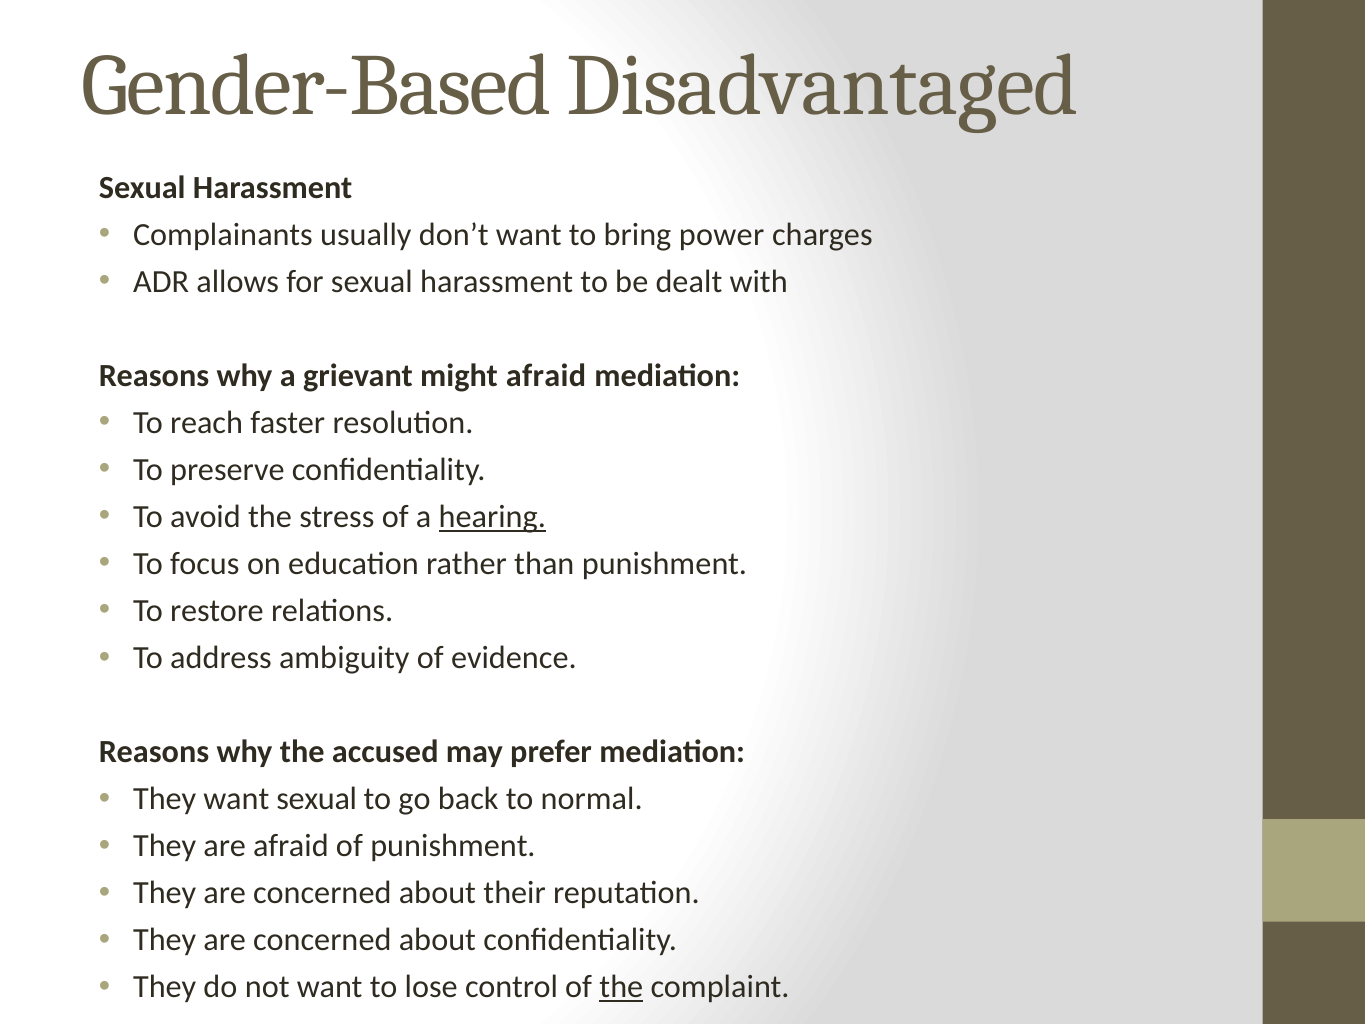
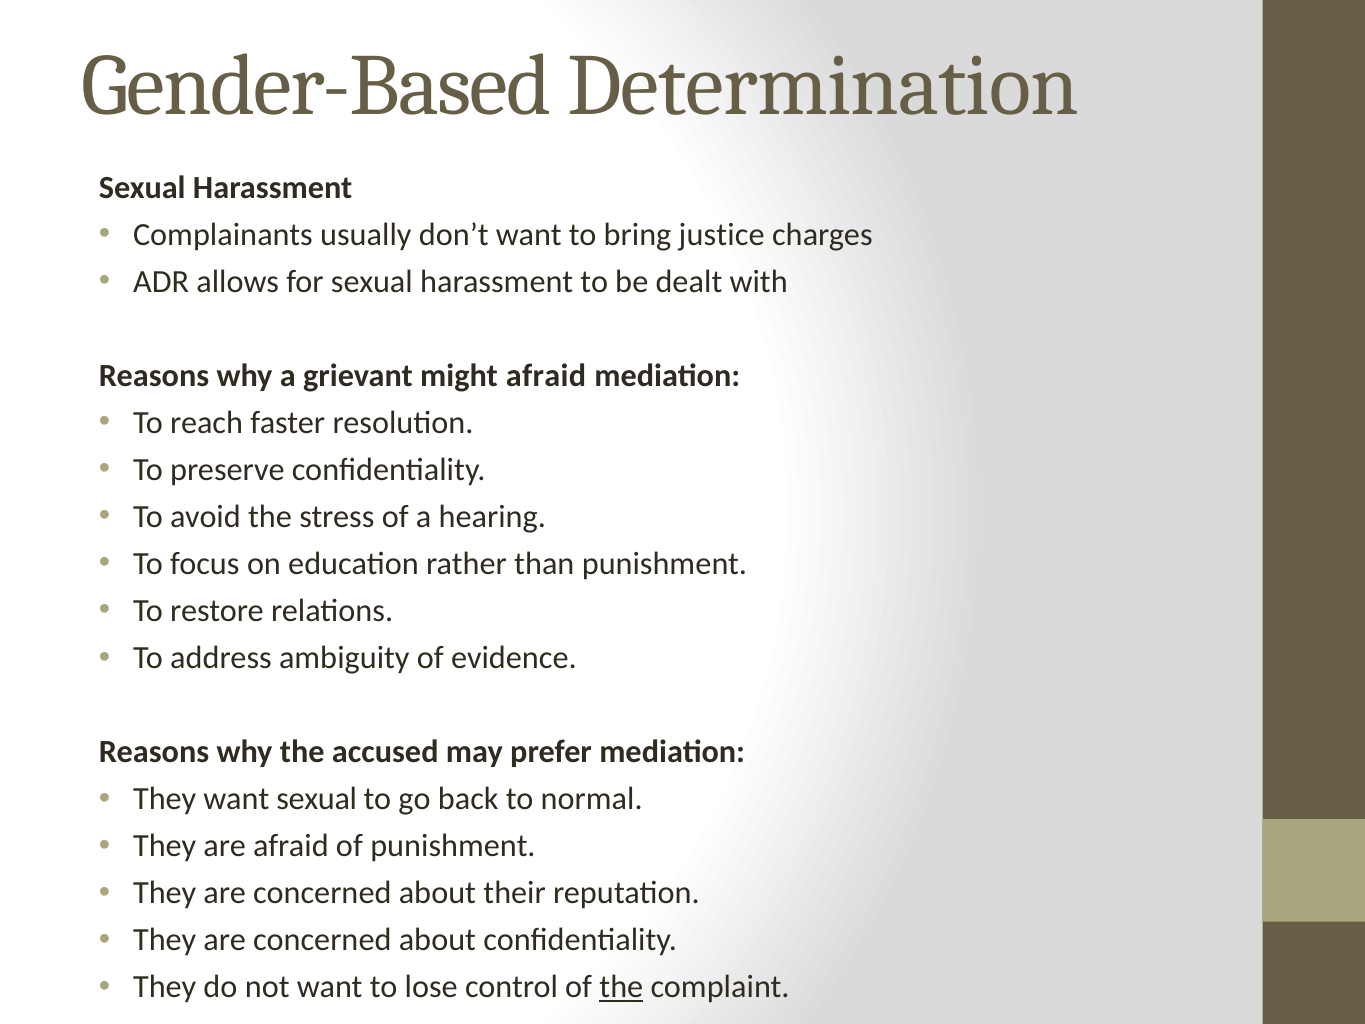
Disadvantaged: Disadvantaged -> Determination
power: power -> justice
hearing underline: present -> none
